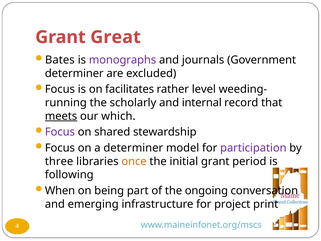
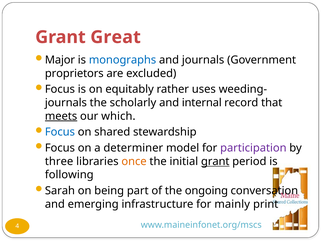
Bates: Bates -> Major
monographs colour: purple -> blue
determiner at (74, 73): determiner -> proprietors
facilitates: facilitates -> equitably
level: level -> uses
running at (66, 103): running -> journals
Focus at (60, 132) colour: purple -> blue
grant at (215, 161) underline: none -> present
When: When -> Sarah
project: project -> mainly
